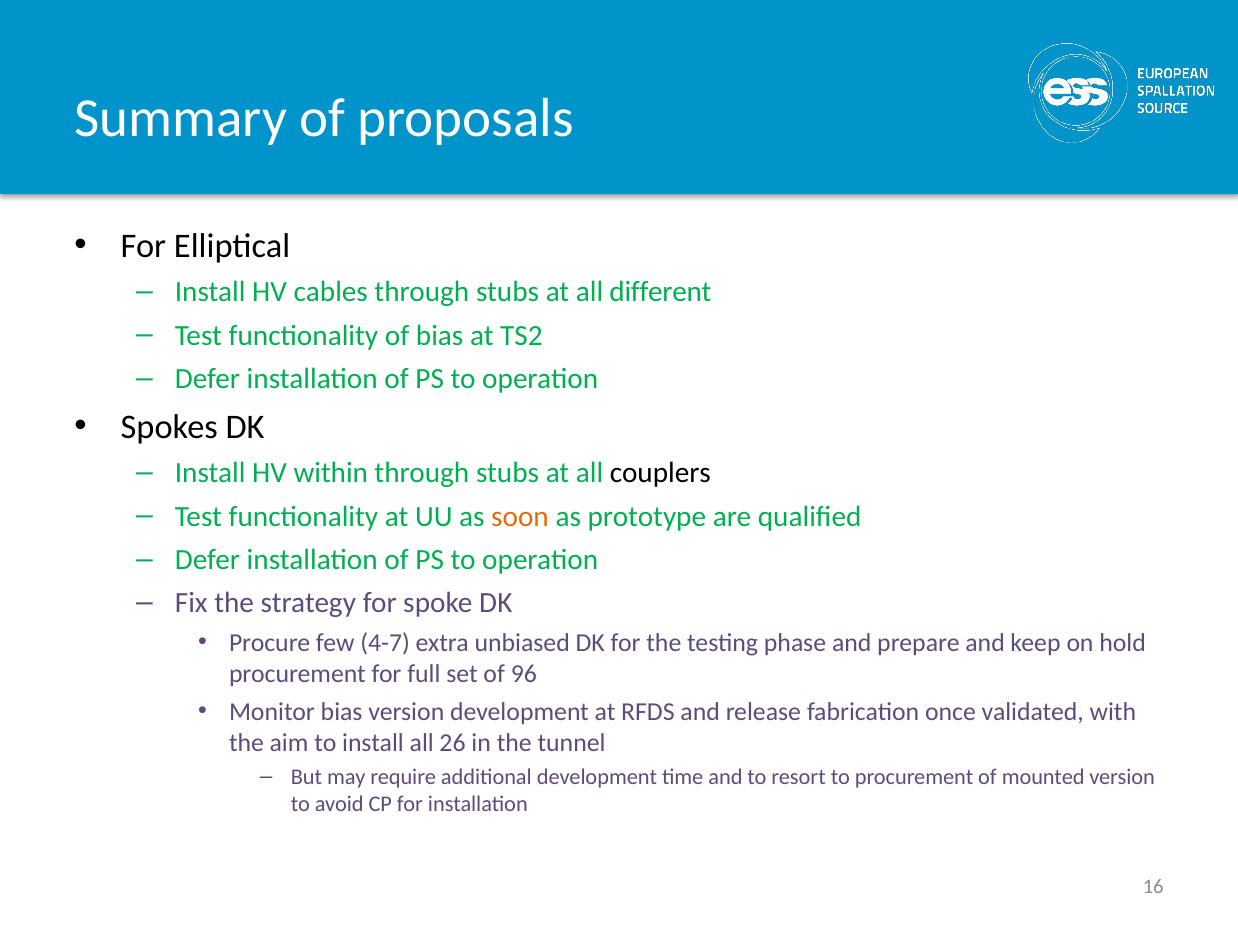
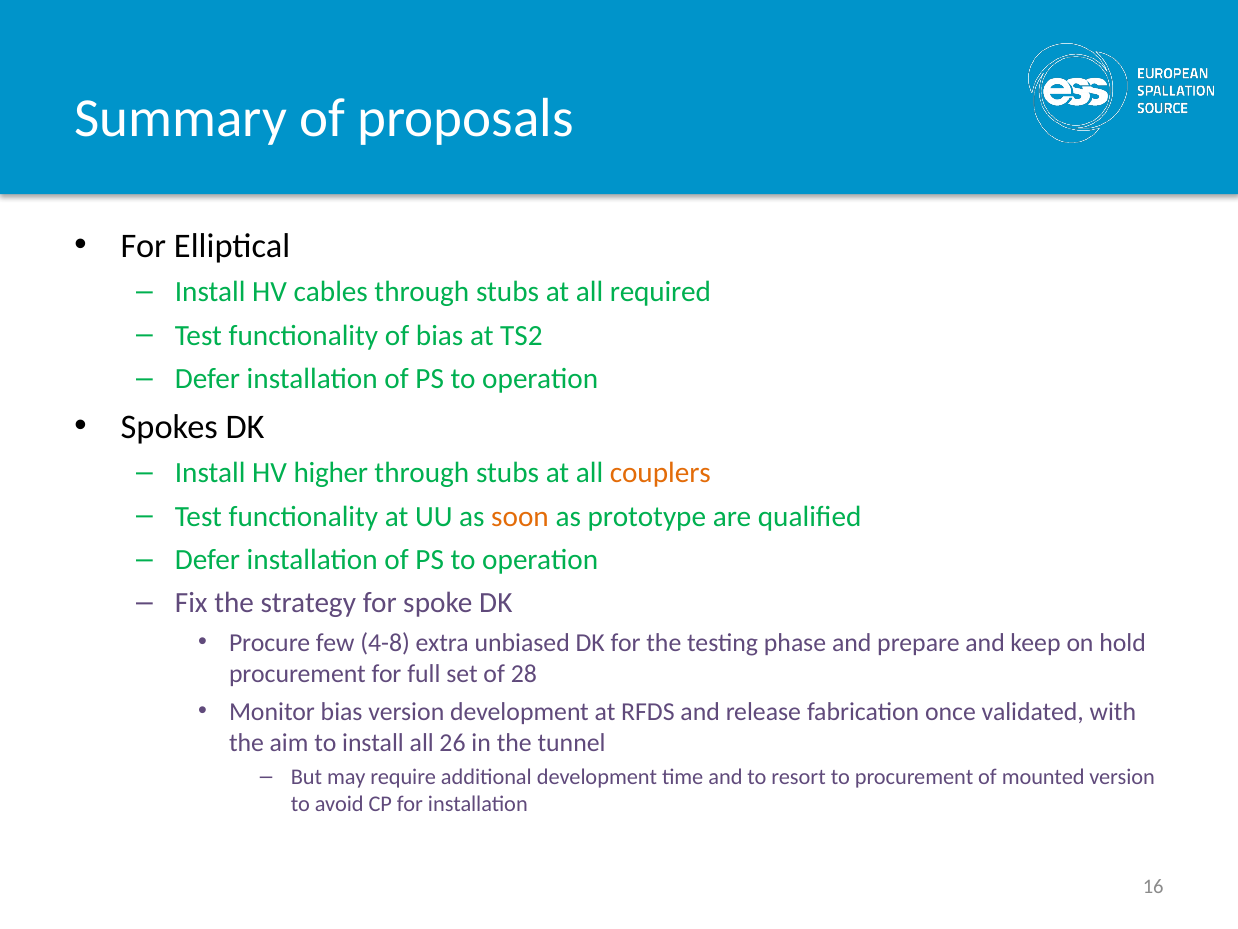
different: different -> required
within: within -> higher
couplers colour: black -> orange
4-7: 4-7 -> 4-8
96: 96 -> 28
